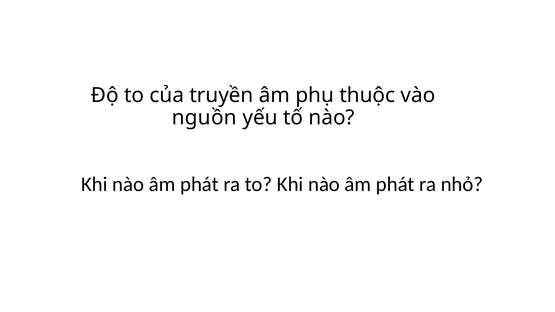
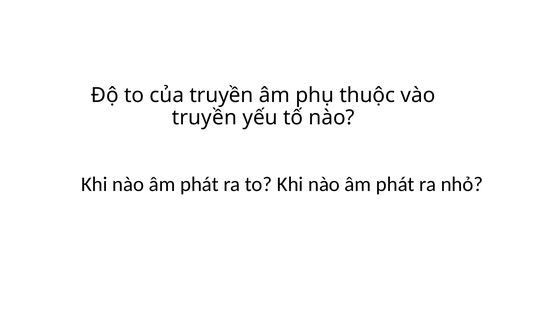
nguồn at (204, 118): nguồn -> truyền
